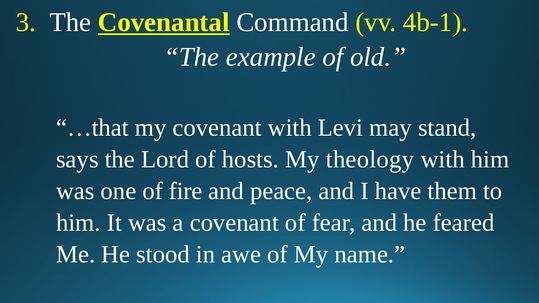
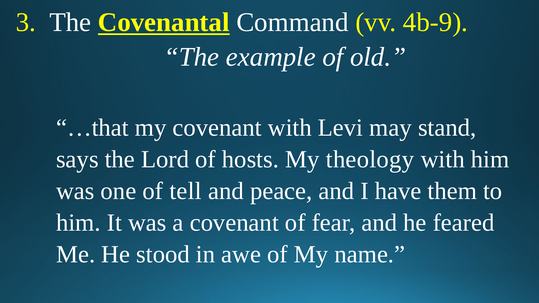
4b-1: 4b-1 -> 4b-9
fire: fire -> tell
